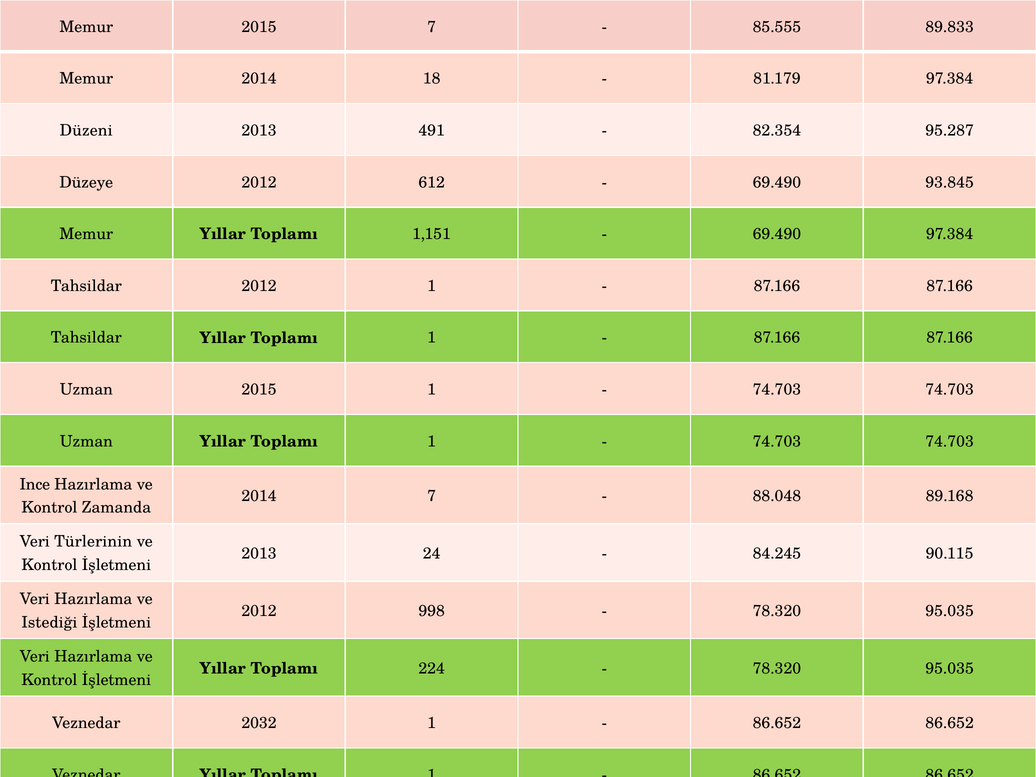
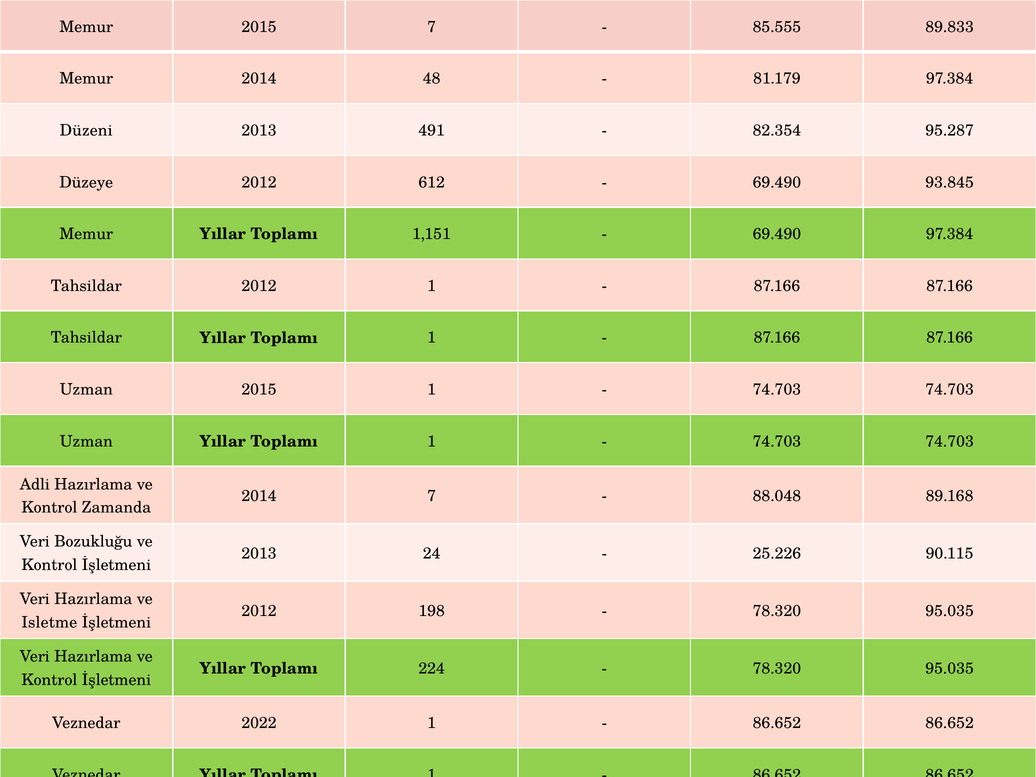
18: 18 -> 48
Ince: Ince -> Adli
Türlerinin: Türlerinin -> Bozukluğu
84.245: 84.245 -> 25.226
998: 998 -> 198
Istediği: Istediği -> Isletme
2032: 2032 -> 2022
